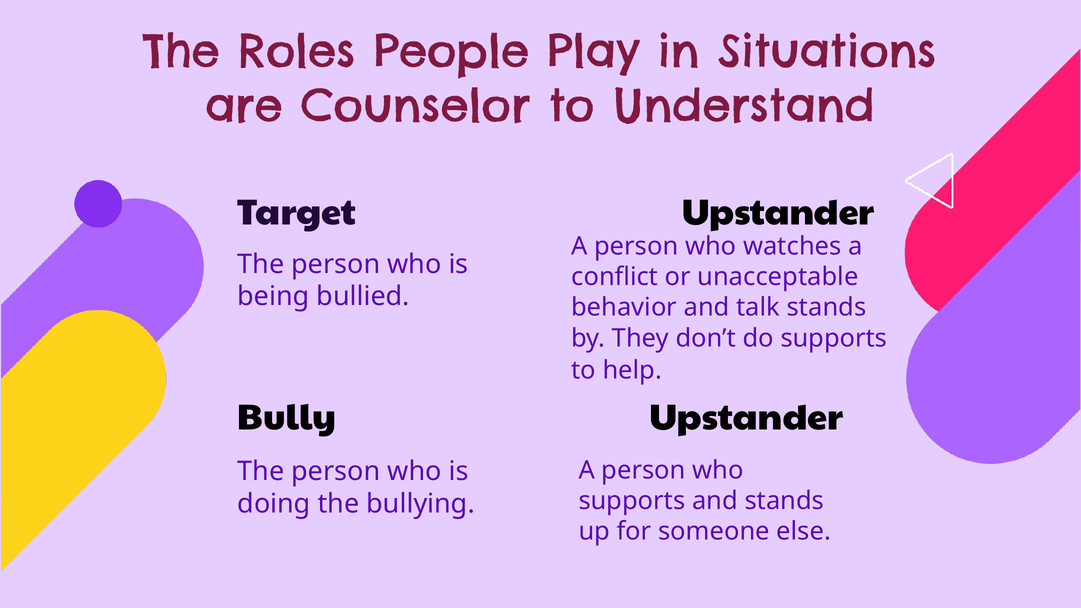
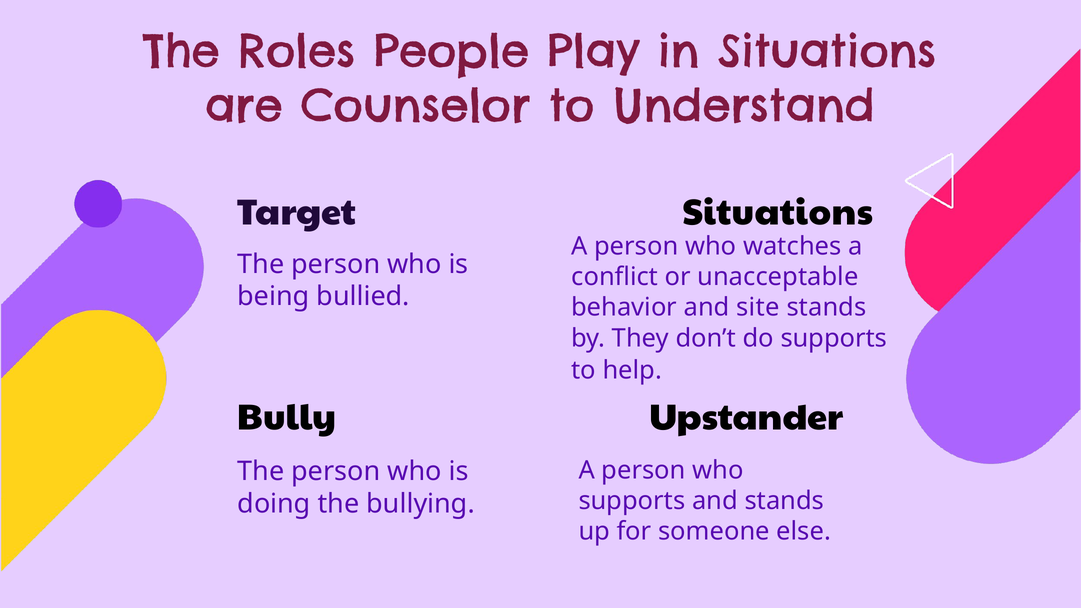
Target Upstander: Upstander -> Situations
talk: talk -> site
